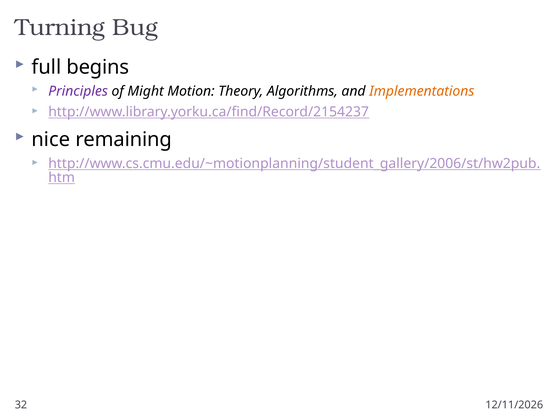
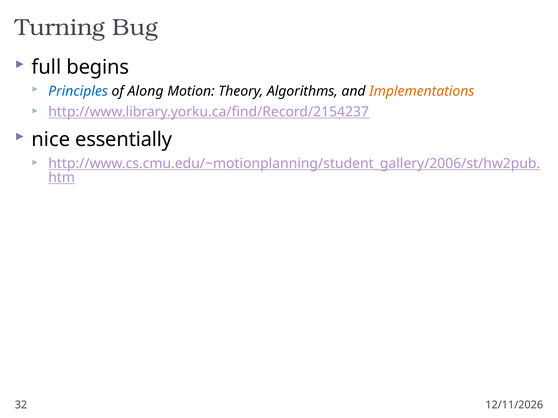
Principles colour: purple -> blue
Might: Might -> Along
remaining: remaining -> essentially
